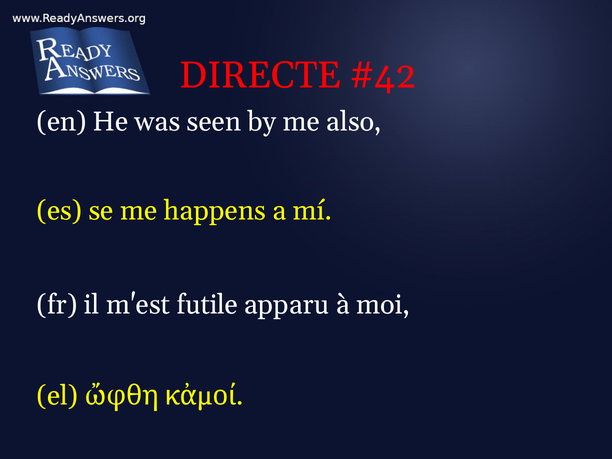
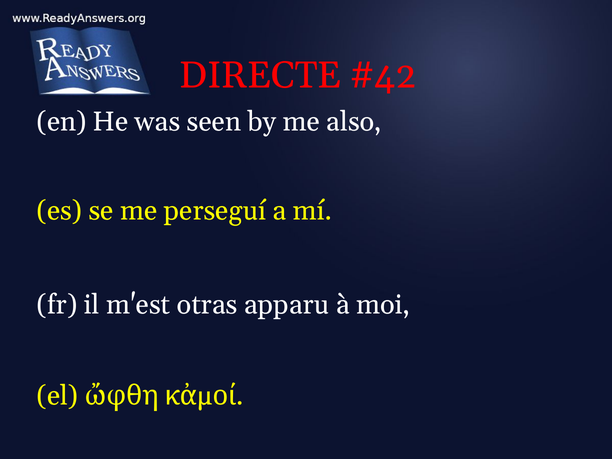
happens: happens -> perseguí
futile: futile -> otras
